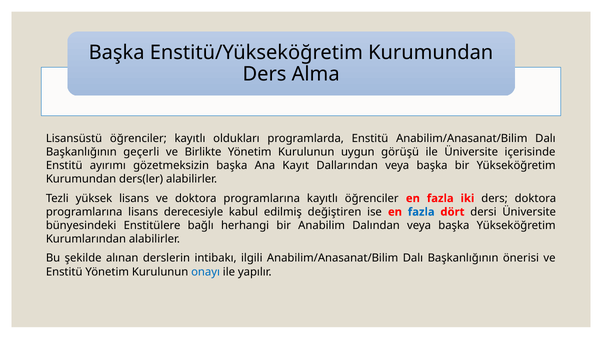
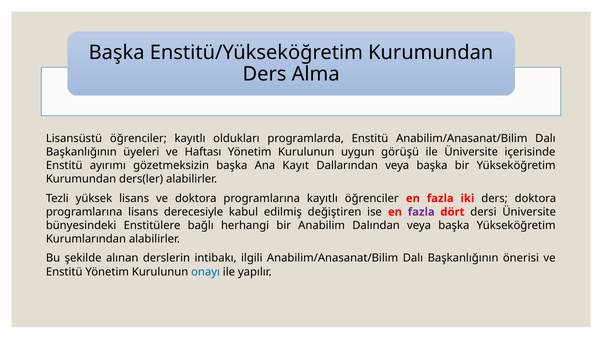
geçerli: geçerli -> üyeleri
Birlikte: Birlikte -> Haftası
fazla at (421, 212) colour: blue -> purple
